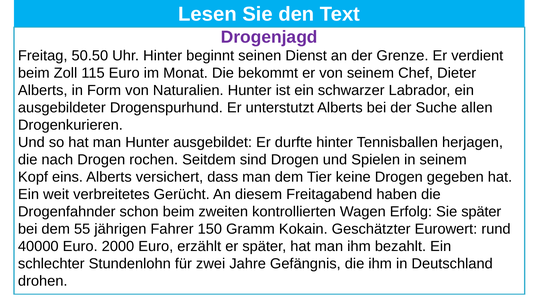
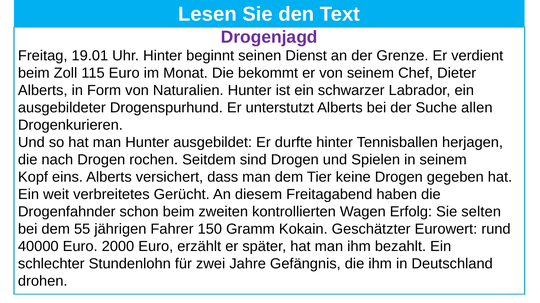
50.50: 50.50 -> 19.01
Sie später: später -> selten
